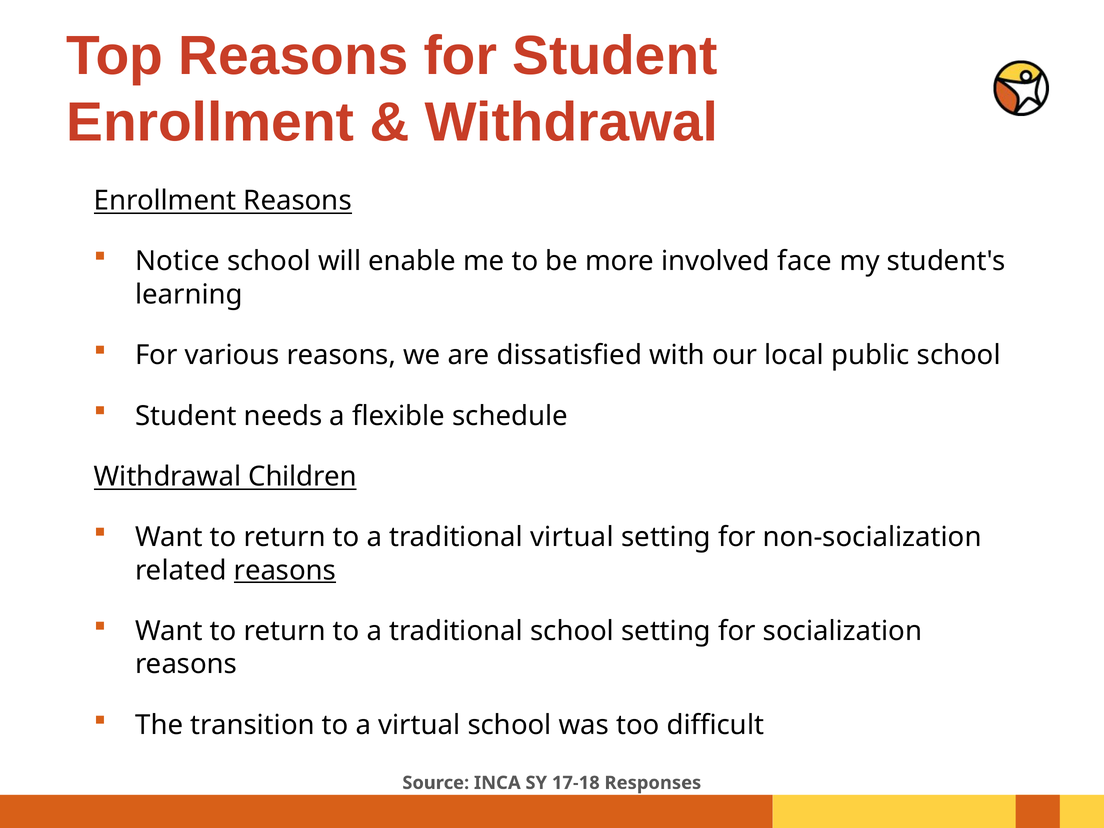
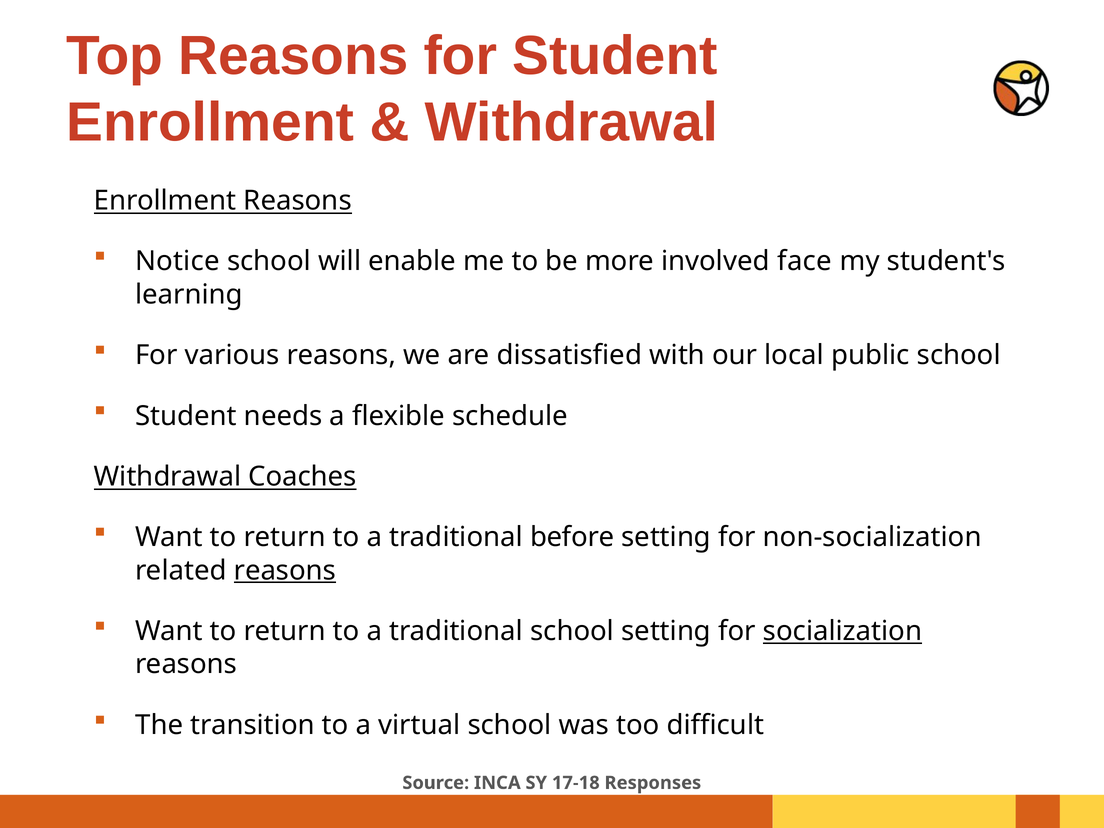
Children: Children -> Coaches
traditional virtual: virtual -> before
socialization underline: none -> present
